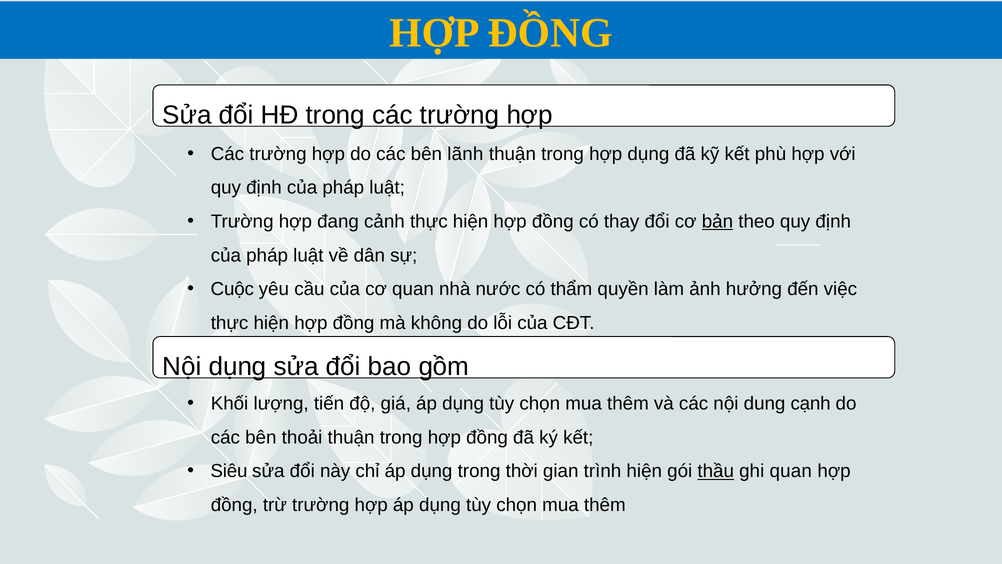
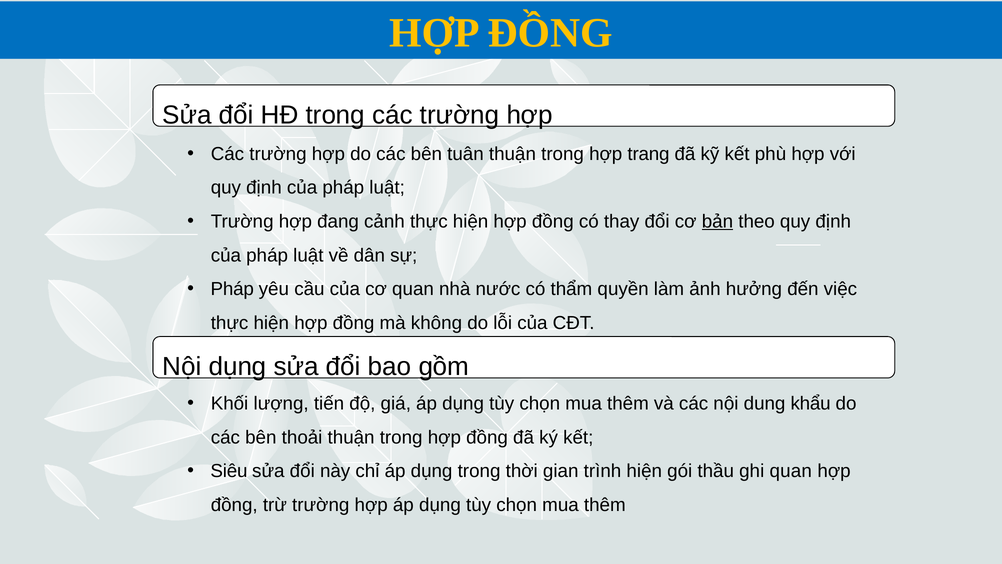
lãnh: lãnh -> tuân
hợp dụng: dụng -> trang
Cuộc at (232, 289): Cuộc -> Pháp
cạnh: cạnh -> khẩu
thầu underline: present -> none
